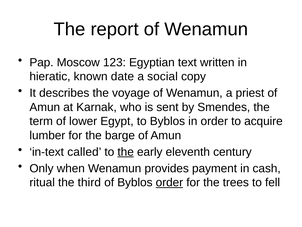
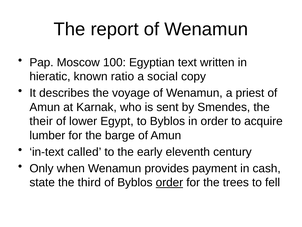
123: 123 -> 100
date: date -> ratio
term: term -> their
the at (126, 152) underline: present -> none
ritual: ritual -> state
